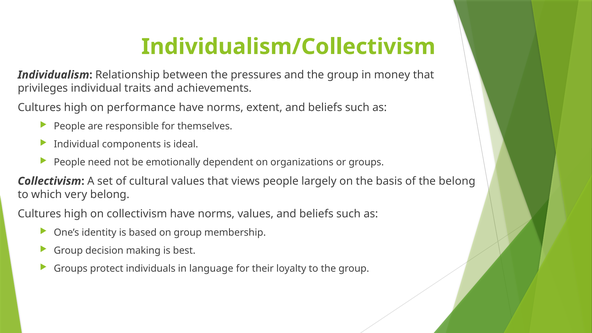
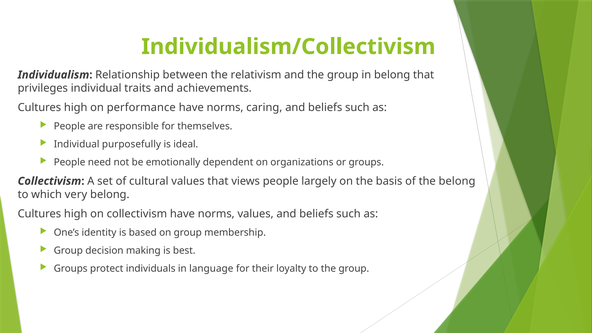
pressures: pressures -> relativism
in money: money -> belong
extent: extent -> caring
components: components -> purposefully
